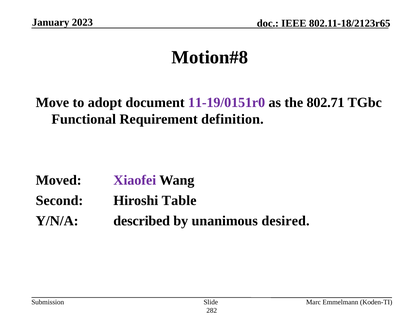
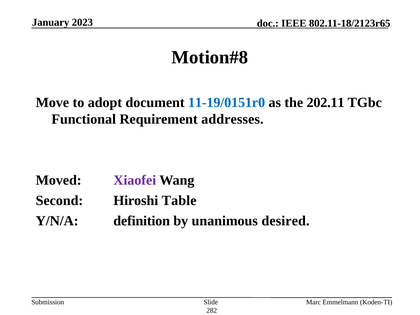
11-19/0151r0 colour: purple -> blue
802.71: 802.71 -> 202.11
definition: definition -> addresses
described: described -> definition
